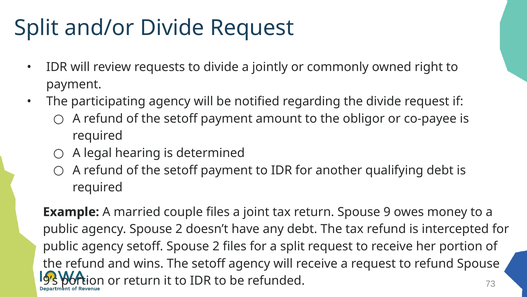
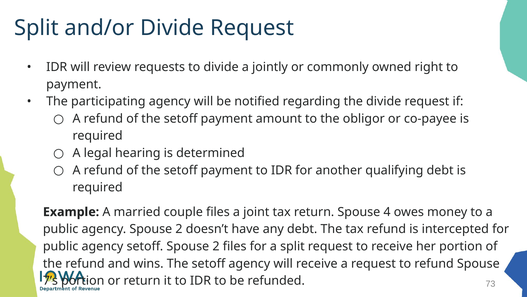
9: 9 -> 4
9’s: 9’s -> 7’s
